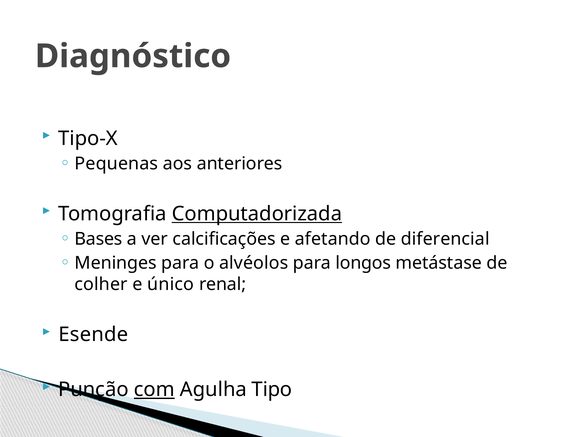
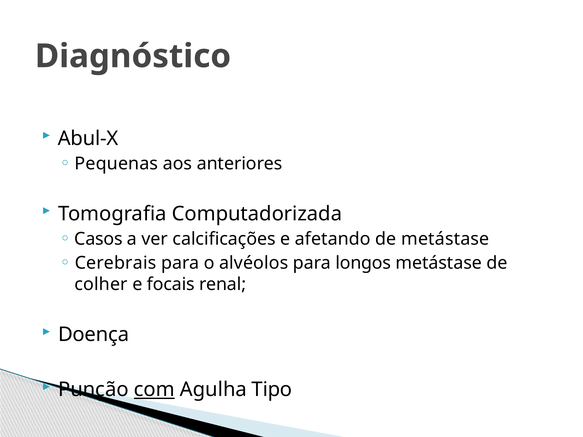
Tipo-X: Tipo-X -> Abul-X
Computadorizada underline: present -> none
Bases: Bases -> Casos
de diferencial: diferencial -> metástase
Meninges: Meninges -> Cerebrais
único: único -> focais
Esende: Esende -> Doença
